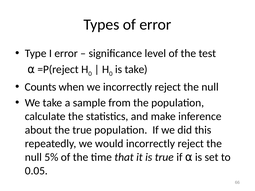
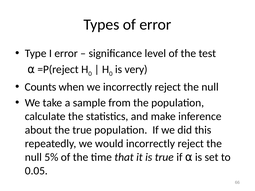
is take: take -> very
